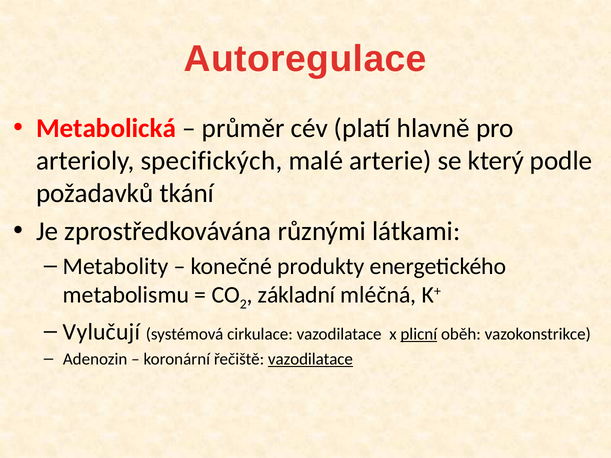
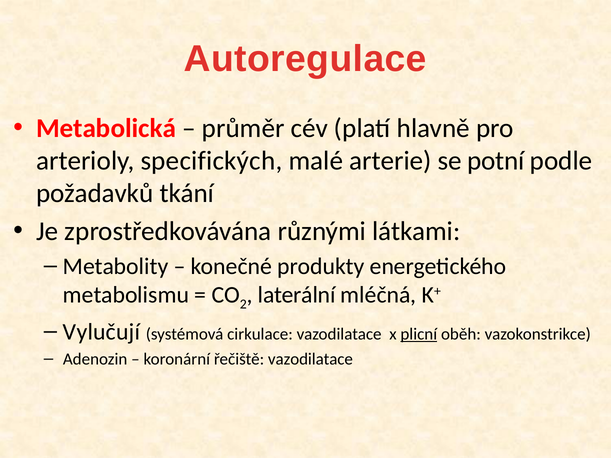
který: který -> potní
základní: základní -> laterální
vazodilatace at (310, 359) underline: present -> none
